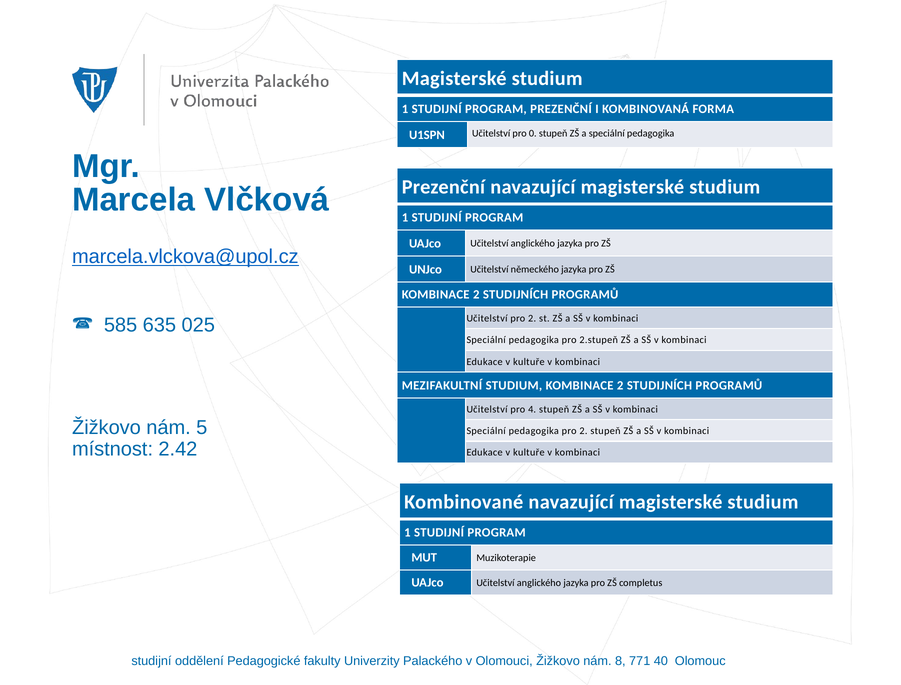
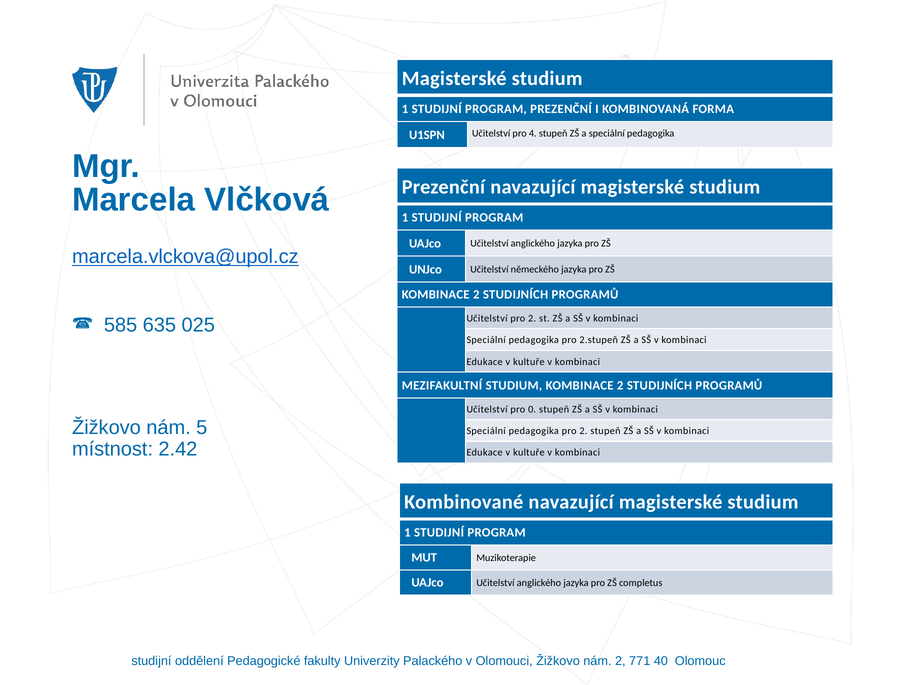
0: 0 -> 4
4: 4 -> 0
nám 8: 8 -> 2
